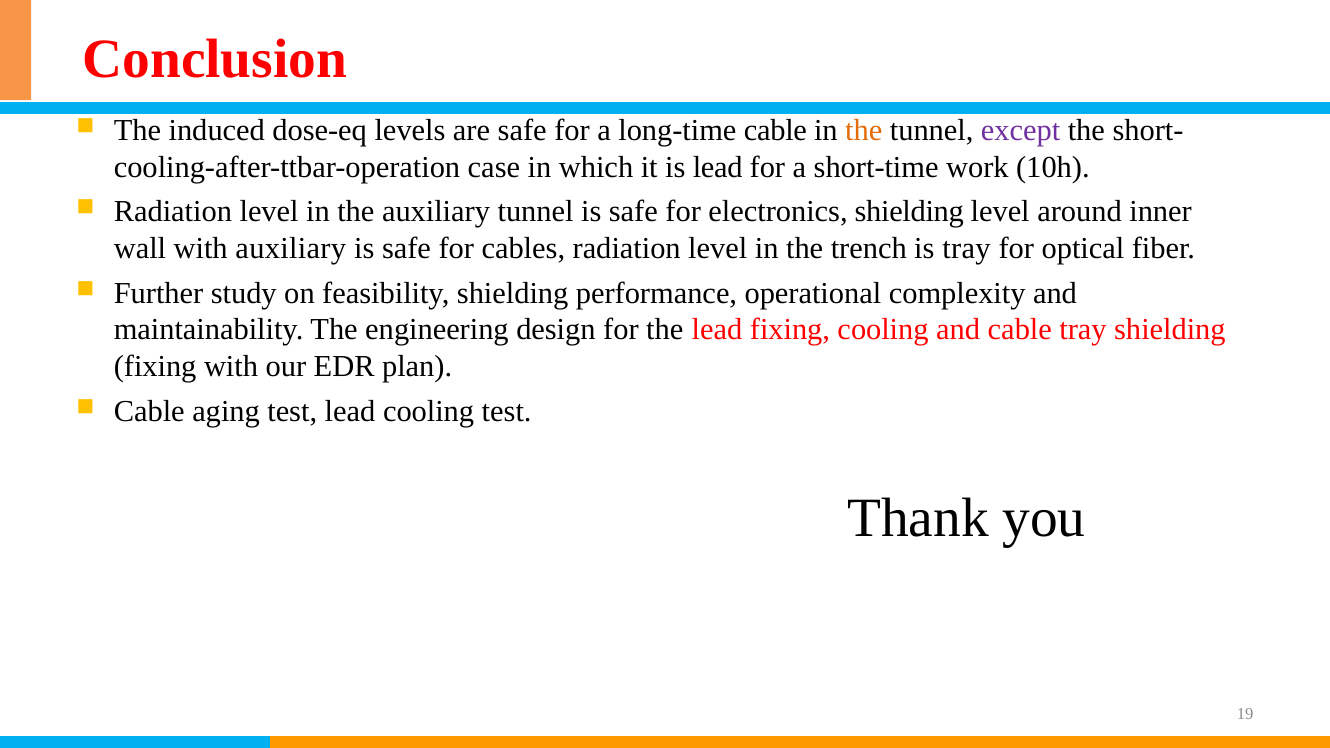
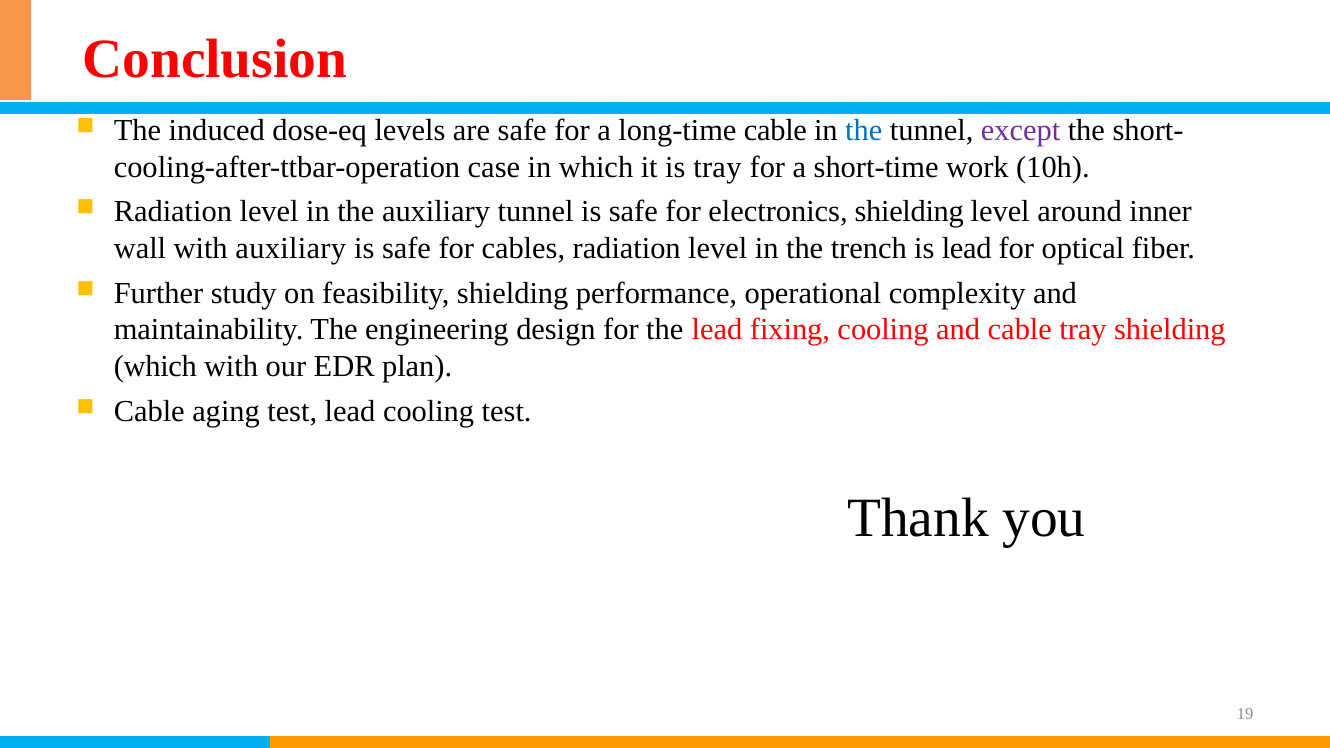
the at (864, 130) colour: orange -> blue
is lead: lead -> tray
is tray: tray -> lead
fixing at (155, 367): fixing -> which
